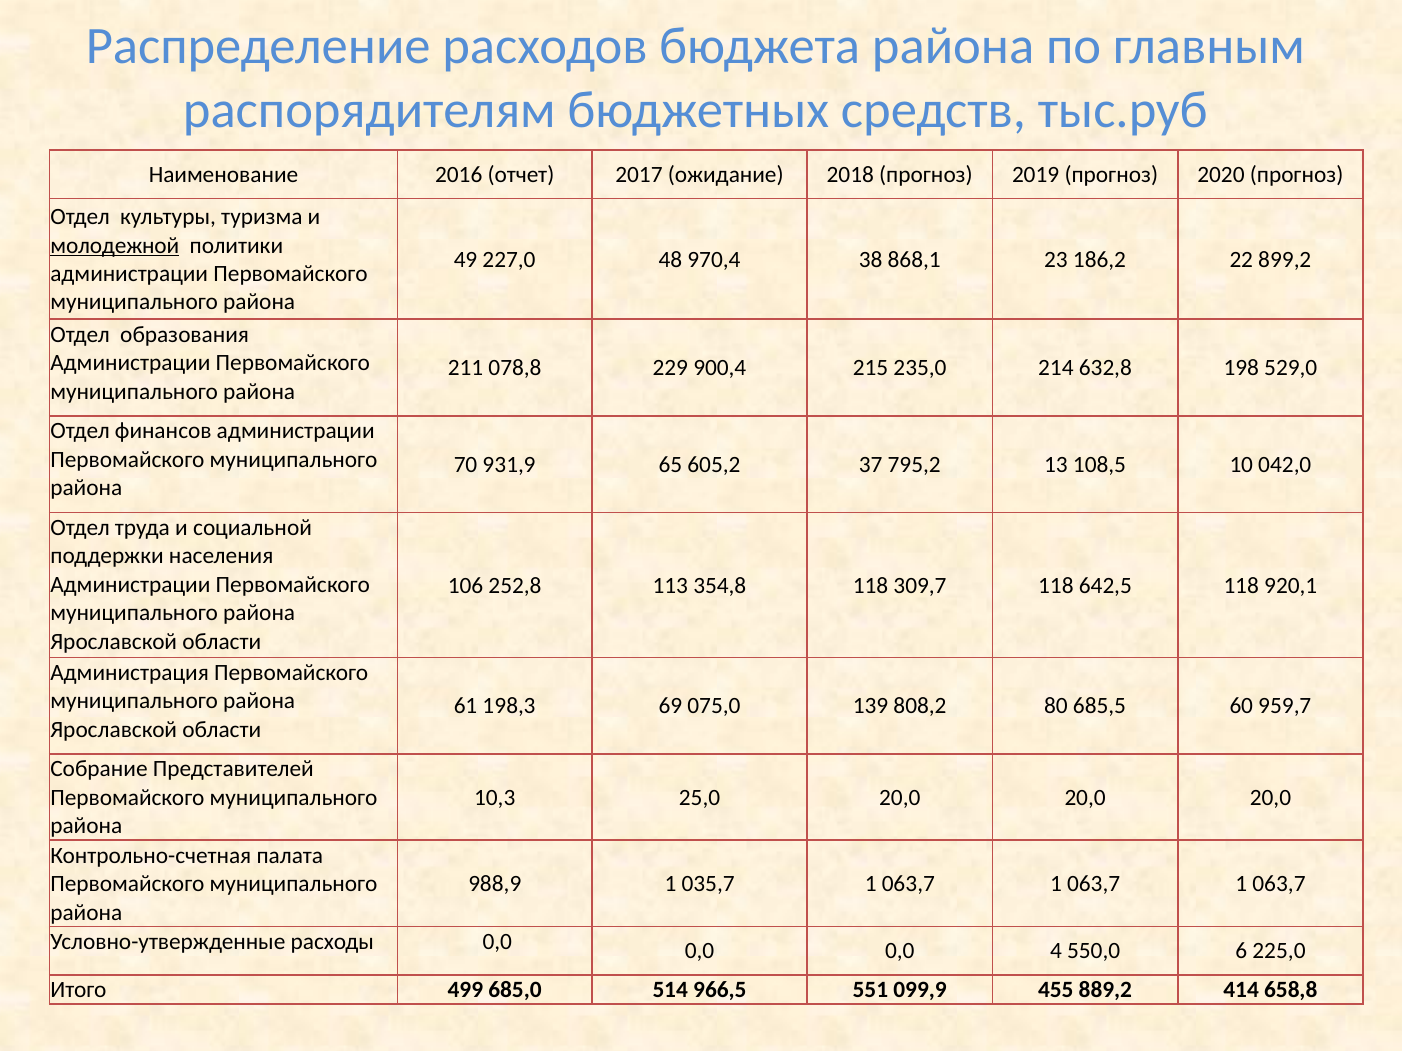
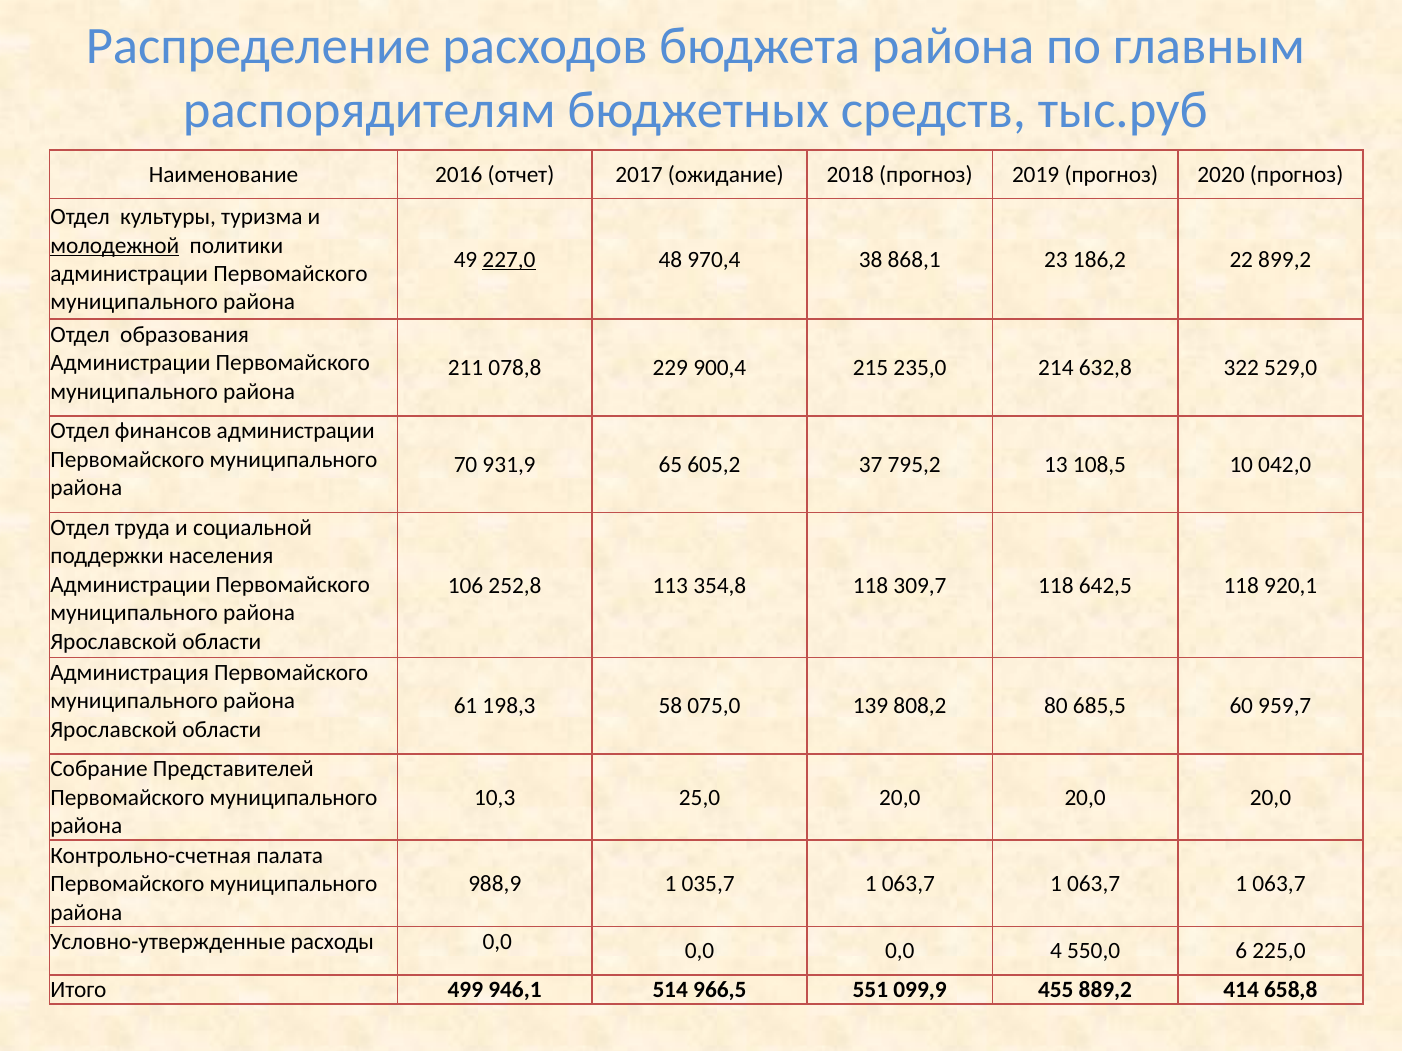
227,0 underline: none -> present
198: 198 -> 322
69: 69 -> 58
685,0: 685,0 -> 946,1
